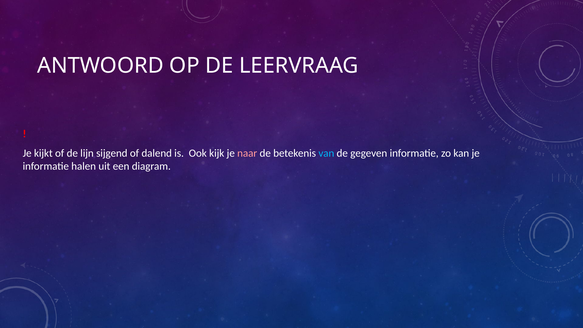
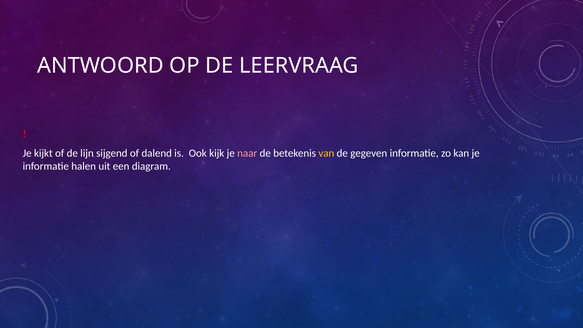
van colour: light blue -> yellow
